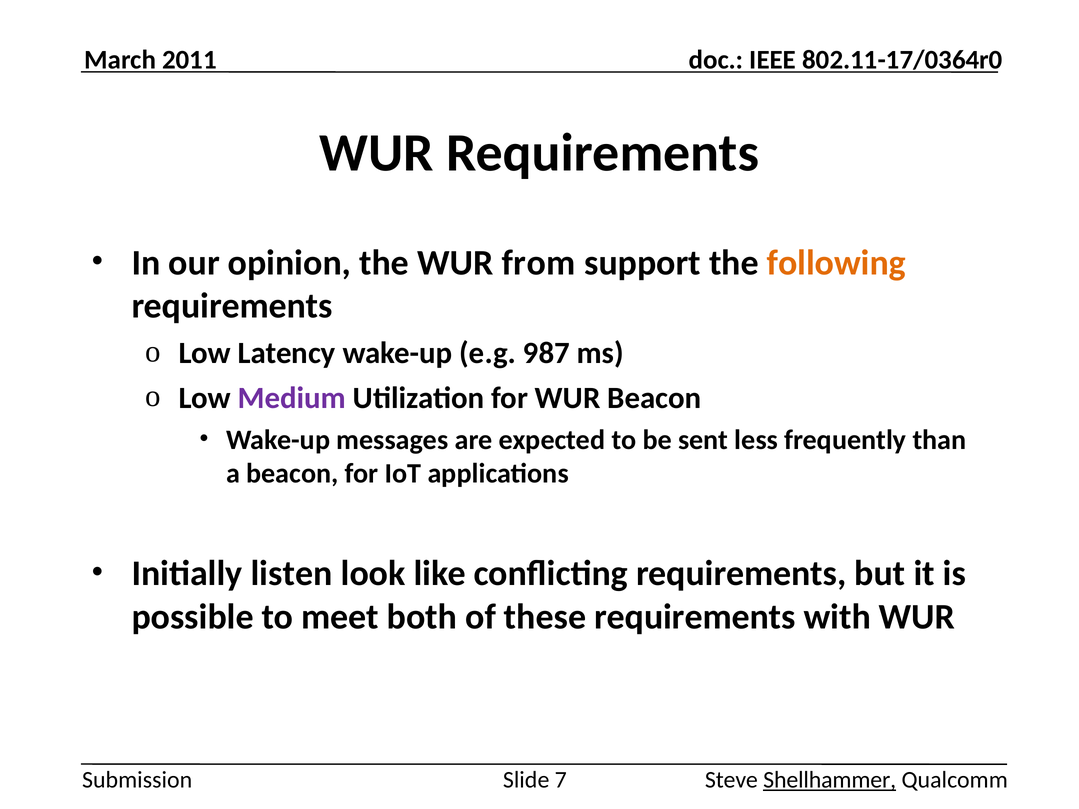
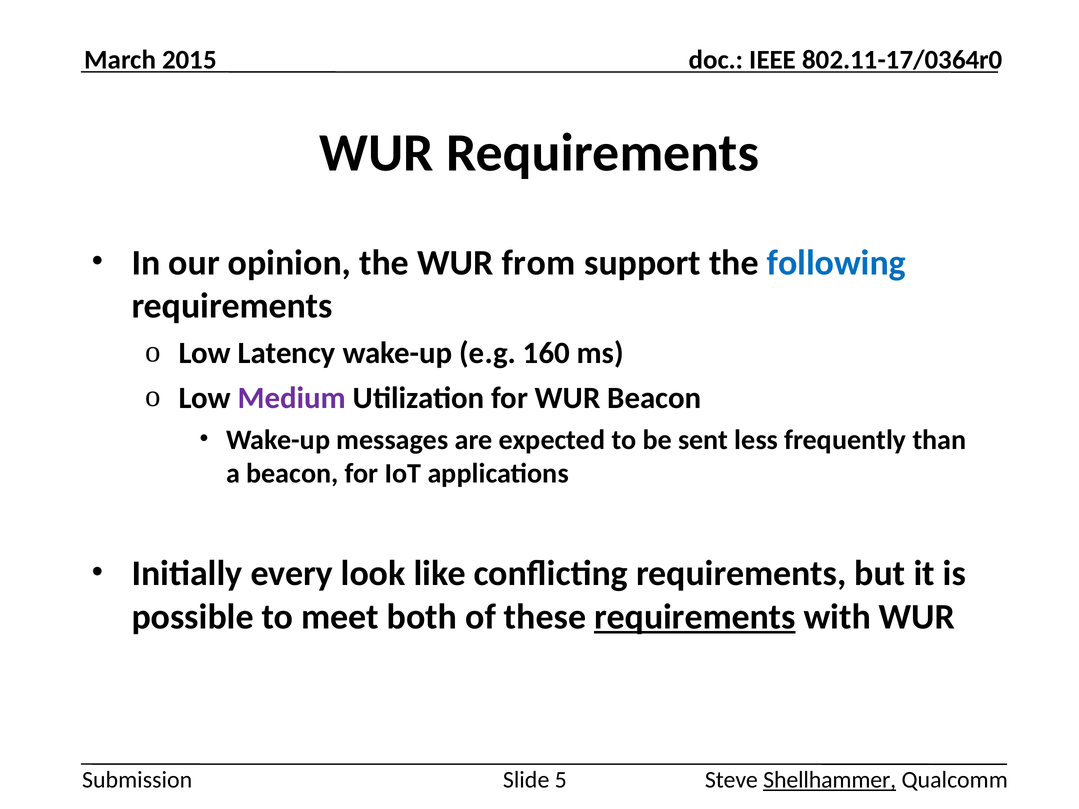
2011: 2011 -> 2015
following colour: orange -> blue
987: 987 -> 160
listen: listen -> every
requirements at (695, 617) underline: none -> present
7: 7 -> 5
